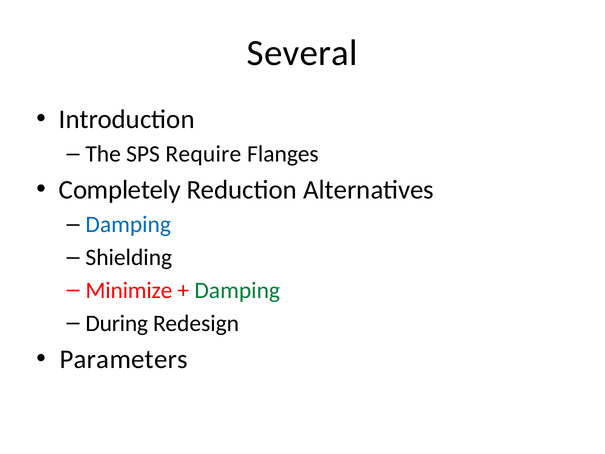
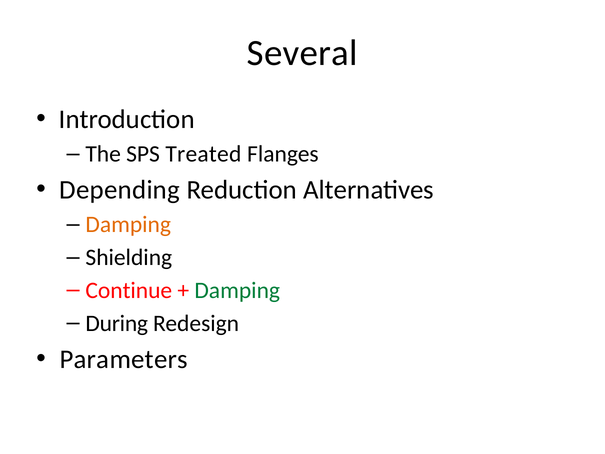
Require: Require -> Treated
Completely: Completely -> Depending
Damping at (128, 225) colour: blue -> orange
Minimize: Minimize -> Continue
